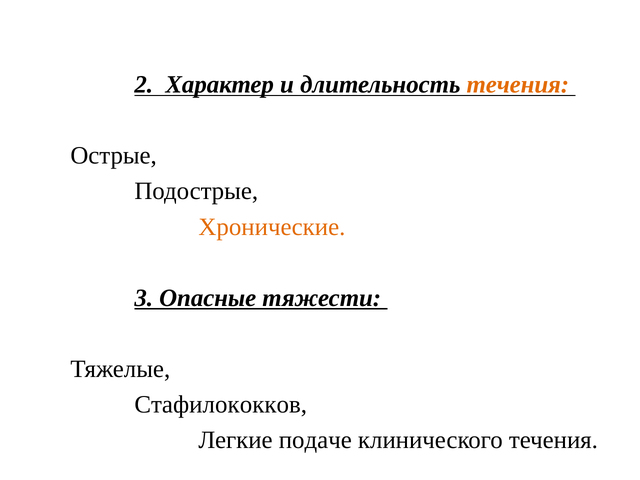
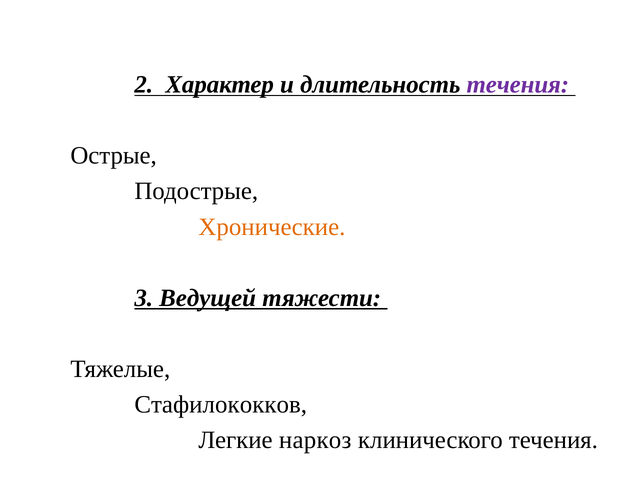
течения at (518, 85) colour: orange -> purple
Опасные: Опасные -> Ведущей
подаче: подаче -> наркоз
